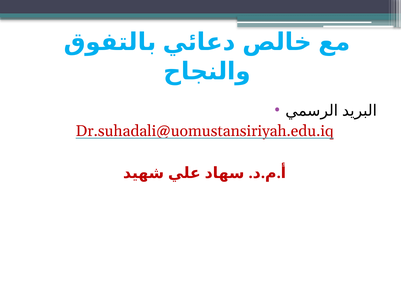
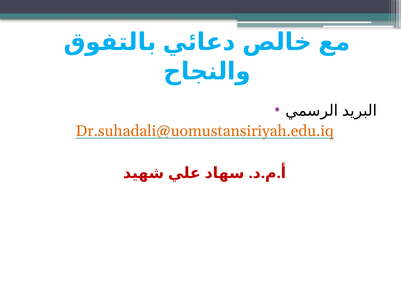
Dr.suhadali@uomustansiriyah.edu.iq colour: red -> orange
